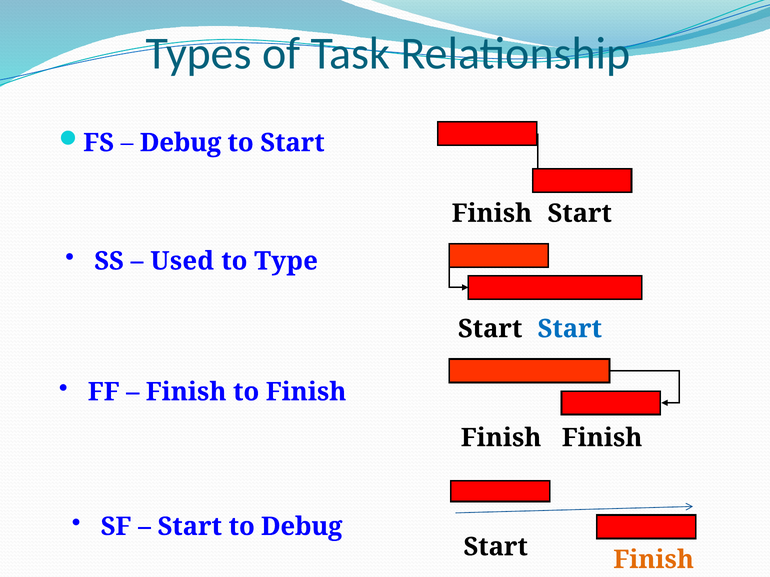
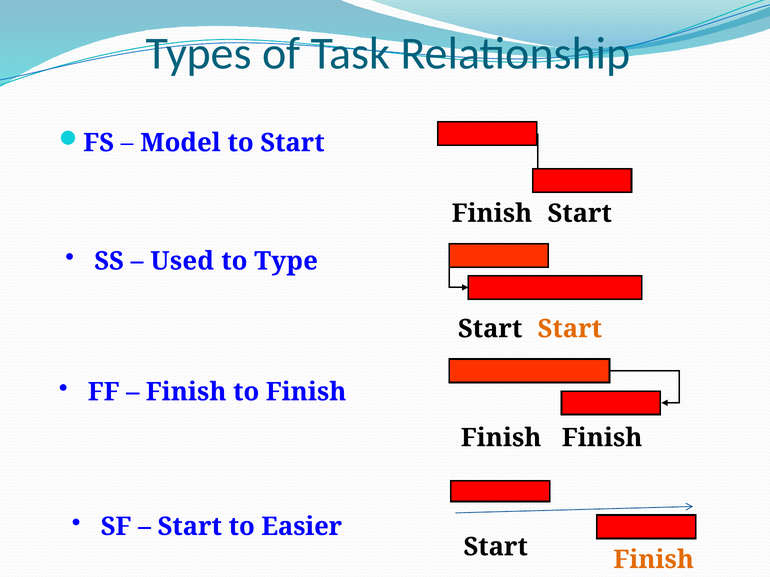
Debug at (181, 143): Debug -> Model
Start at (570, 329) colour: blue -> orange
to Debug: Debug -> Easier
